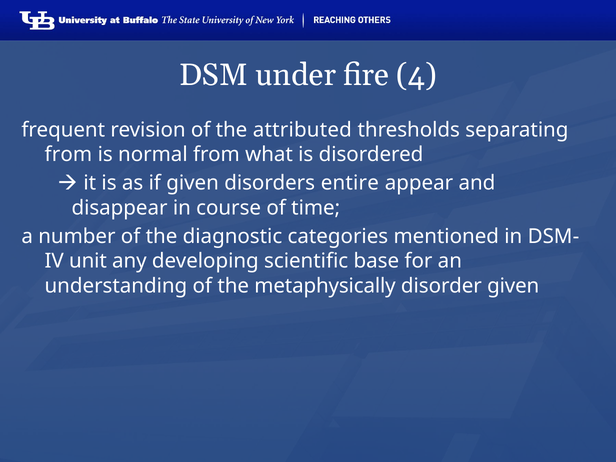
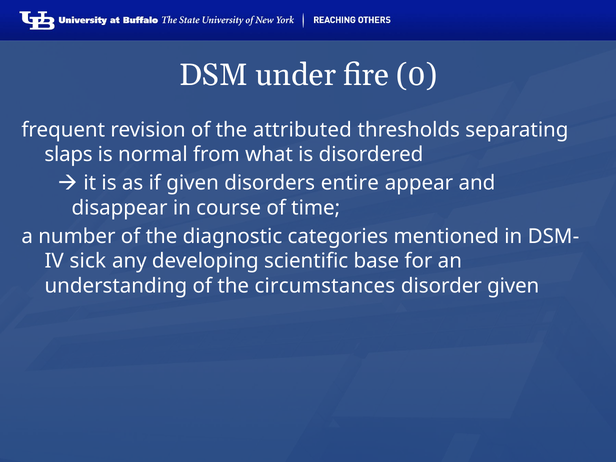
4: 4 -> 0
from at (68, 154): from -> slaps
unit: unit -> sick
metaphysically: metaphysically -> circumstances
